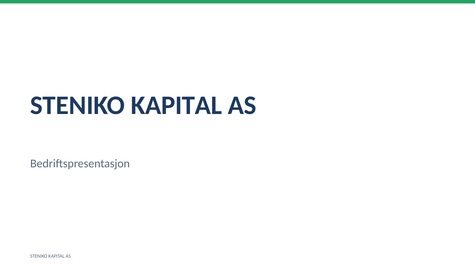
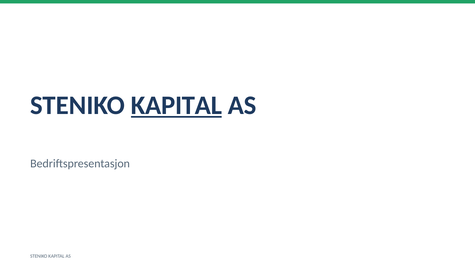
KAPITAL at (177, 105) underline: none -> present
